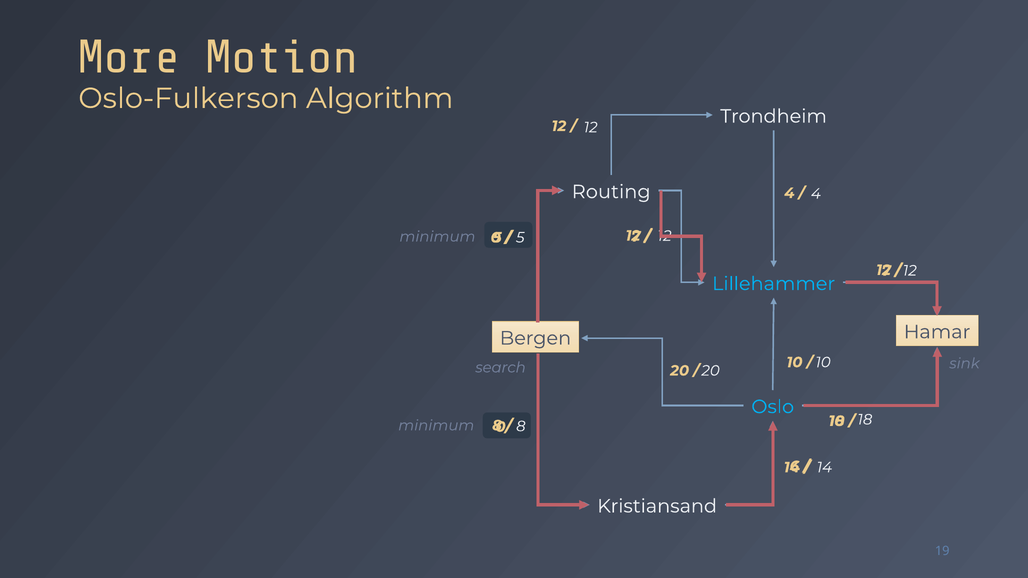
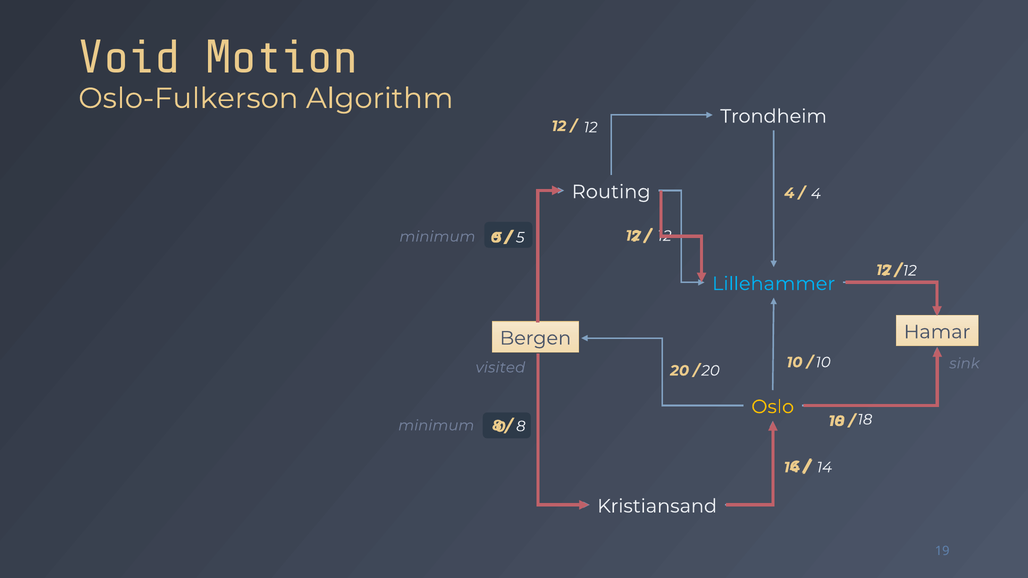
More: More -> Void
search: search -> visited
Oslo colour: light blue -> yellow
